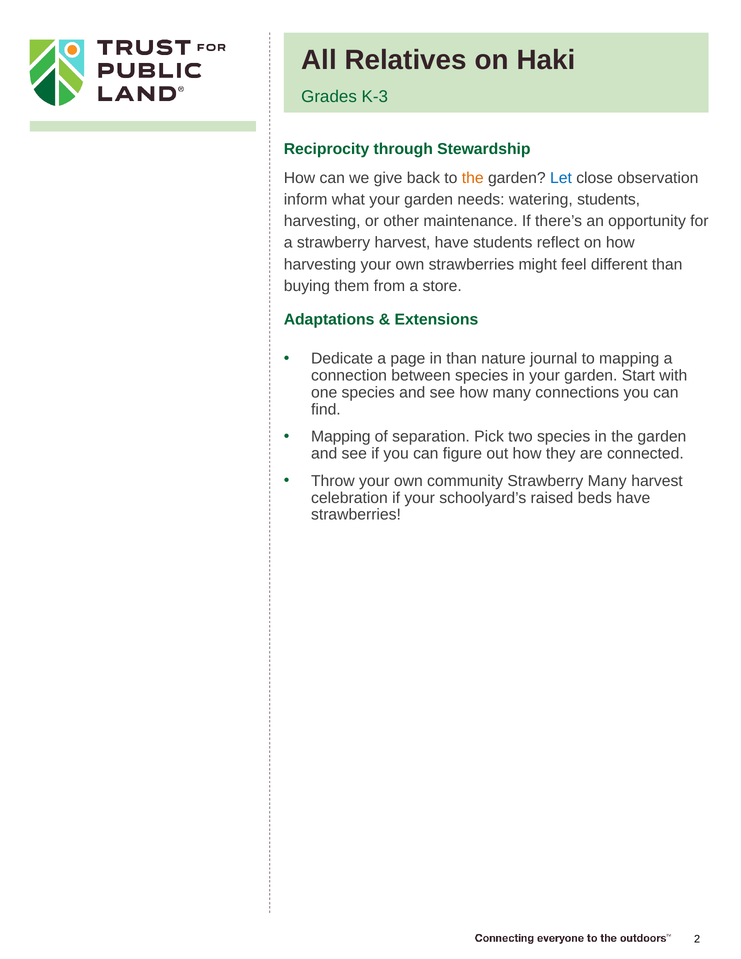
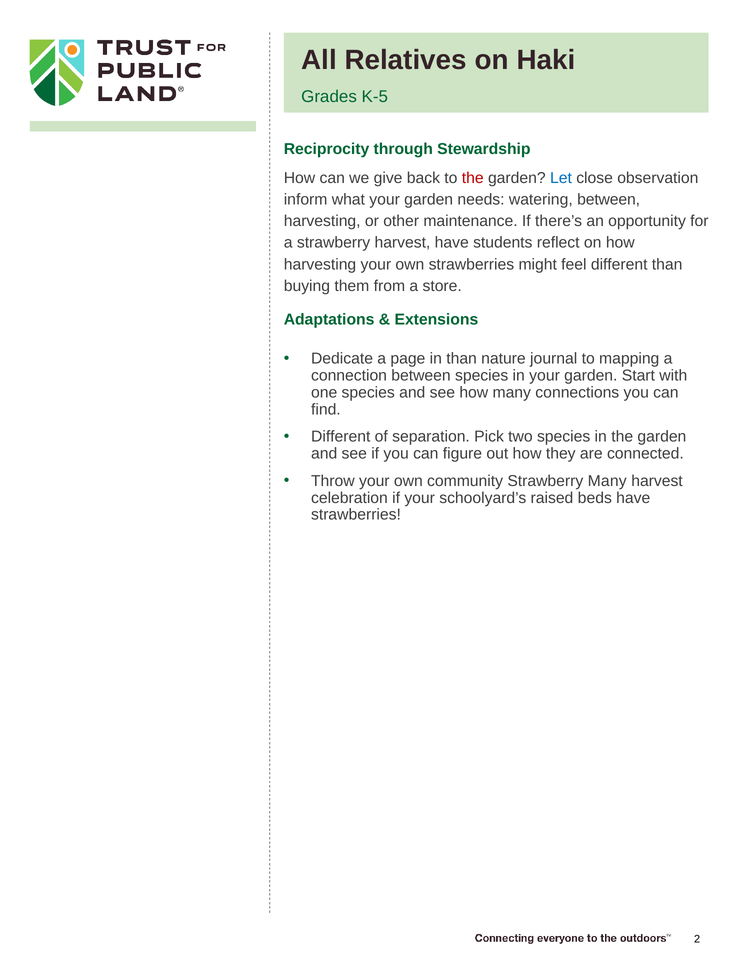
K-3: K-3 -> K-5
the at (473, 178) colour: orange -> red
watering students: students -> between
Mapping at (341, 437): Mapping -> Different
